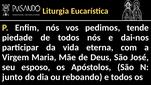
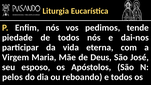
junto: junto -> pelos
